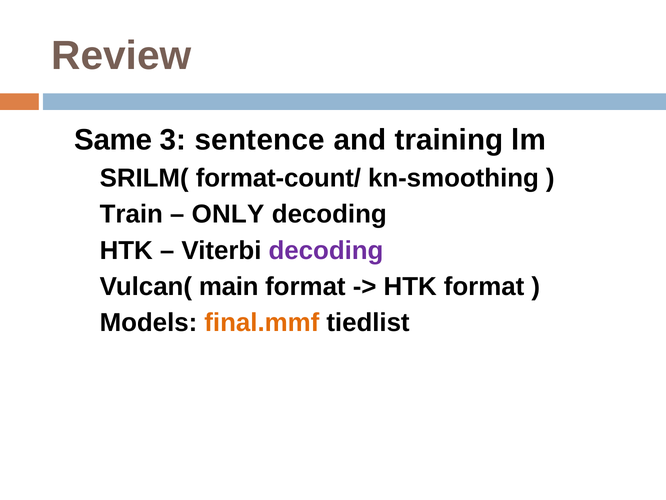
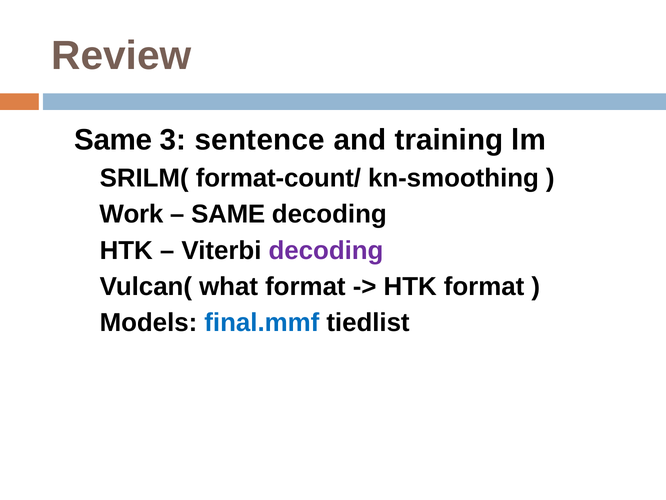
Train: Train -> Work
ONLY at (228, 214): ONLY -> SAME
main: main -> what
final.mmf colour: orange -> blue
